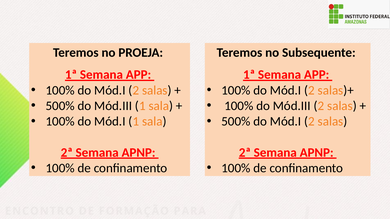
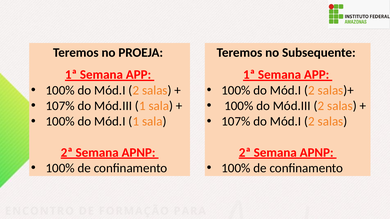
500% at (60, 106): 500% -> 107%
500% at (236, 122): 500% -> 107%
